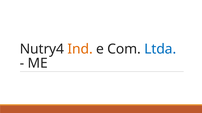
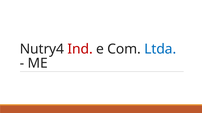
Ind colour: orange -> red
